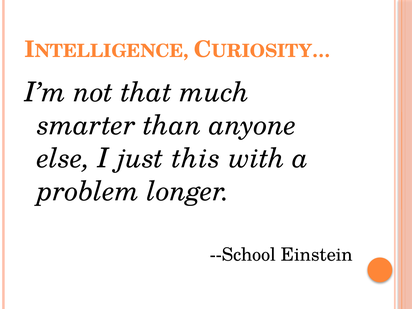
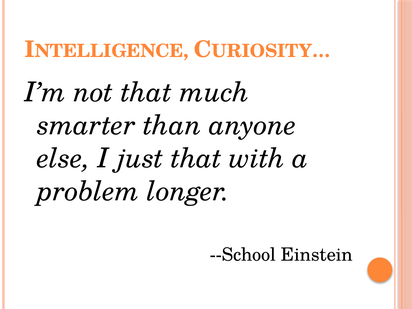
just this: this -> that
